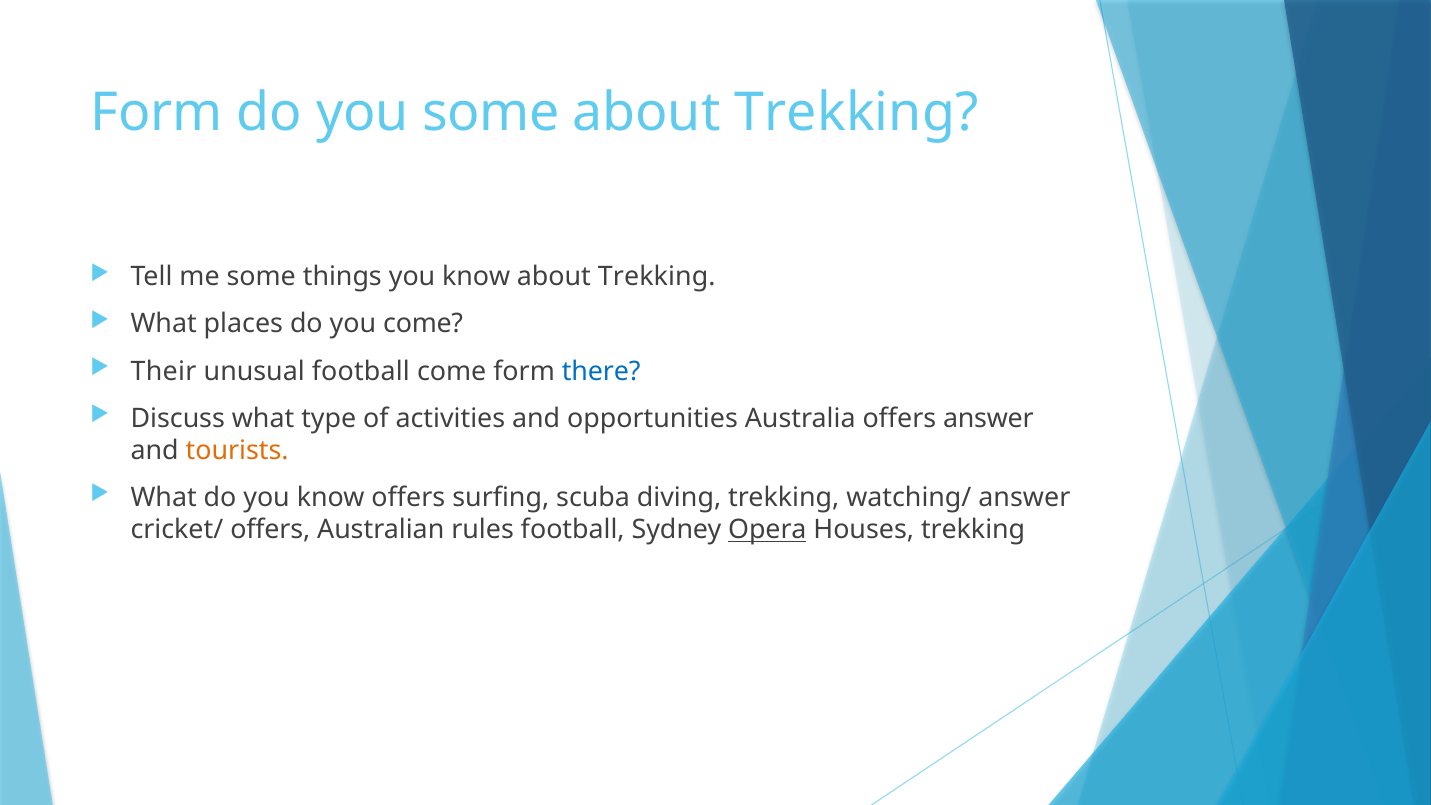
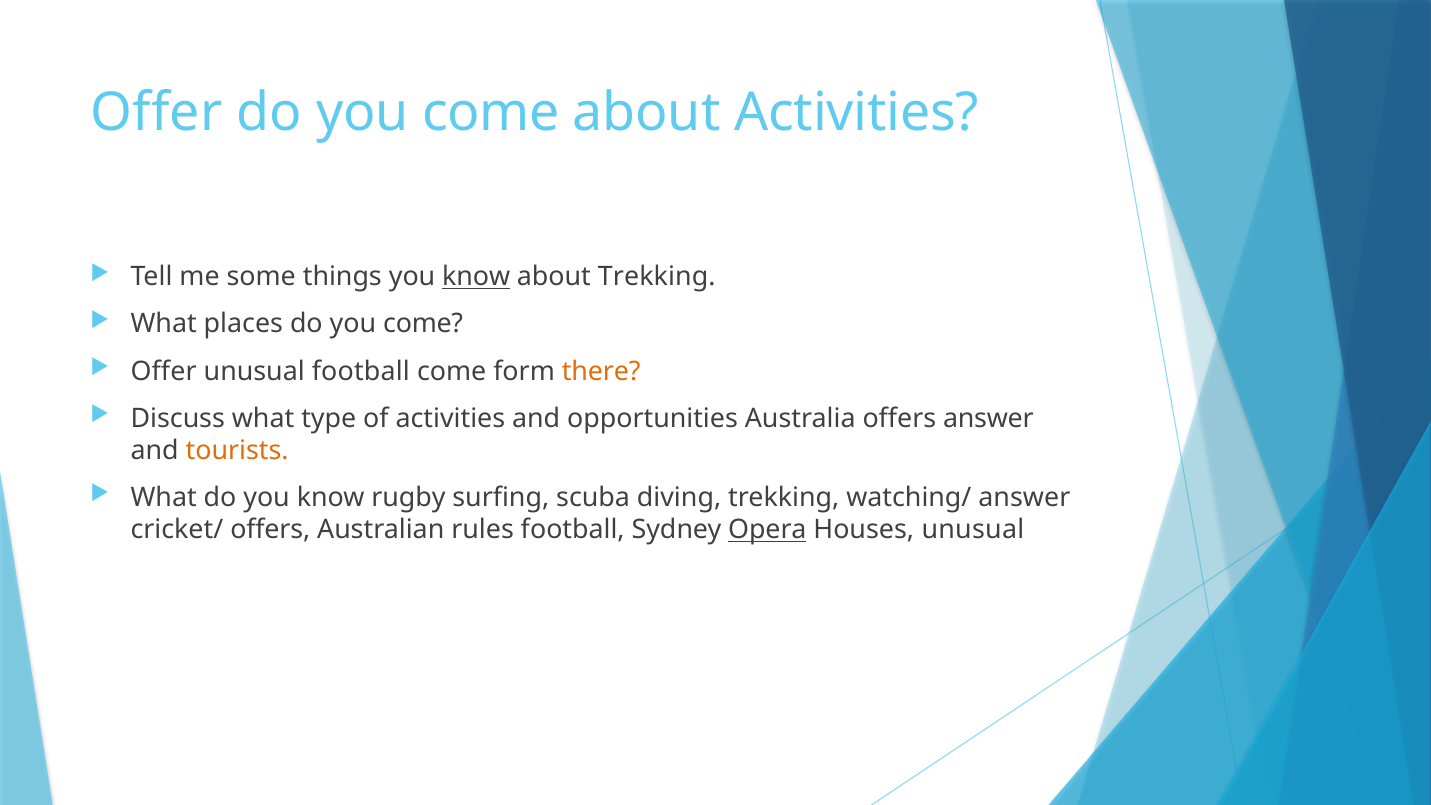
Form at (157, 113): Form -> Offer
some at (491, 113): some -> come
Trekking at (857, 113): Trekking -> Activities
know at (476, 277) underline: none -> present
Their at (164, 371): Their -> Offer
there colour: blue -> orange
know offers: offers -> rugby
Houses trekking: trekking -> unusual
